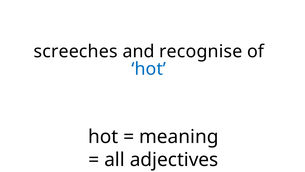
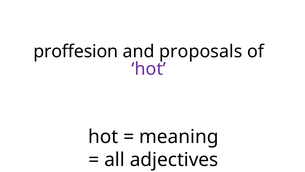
screeches: screeches -> proffesion
recognise: recognise -> proposals
hot at (149, 69) colour: blue -> purple
